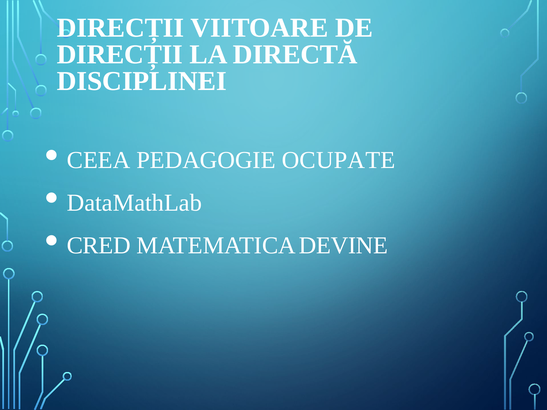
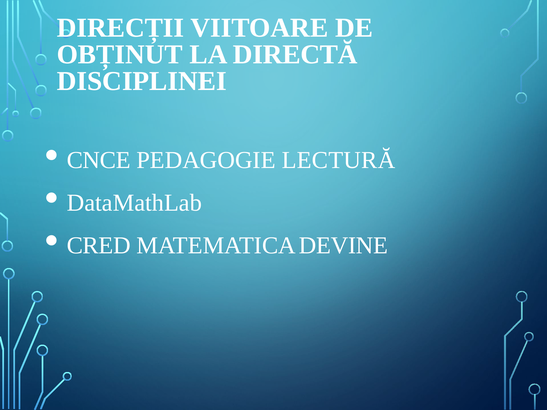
DIRECȚII at (120, 54): DIRECȚII -> OBȚINUT
CEEA: CEEA -> CNCE
OCUPATE: OCUPATE -> LECTURĂ
